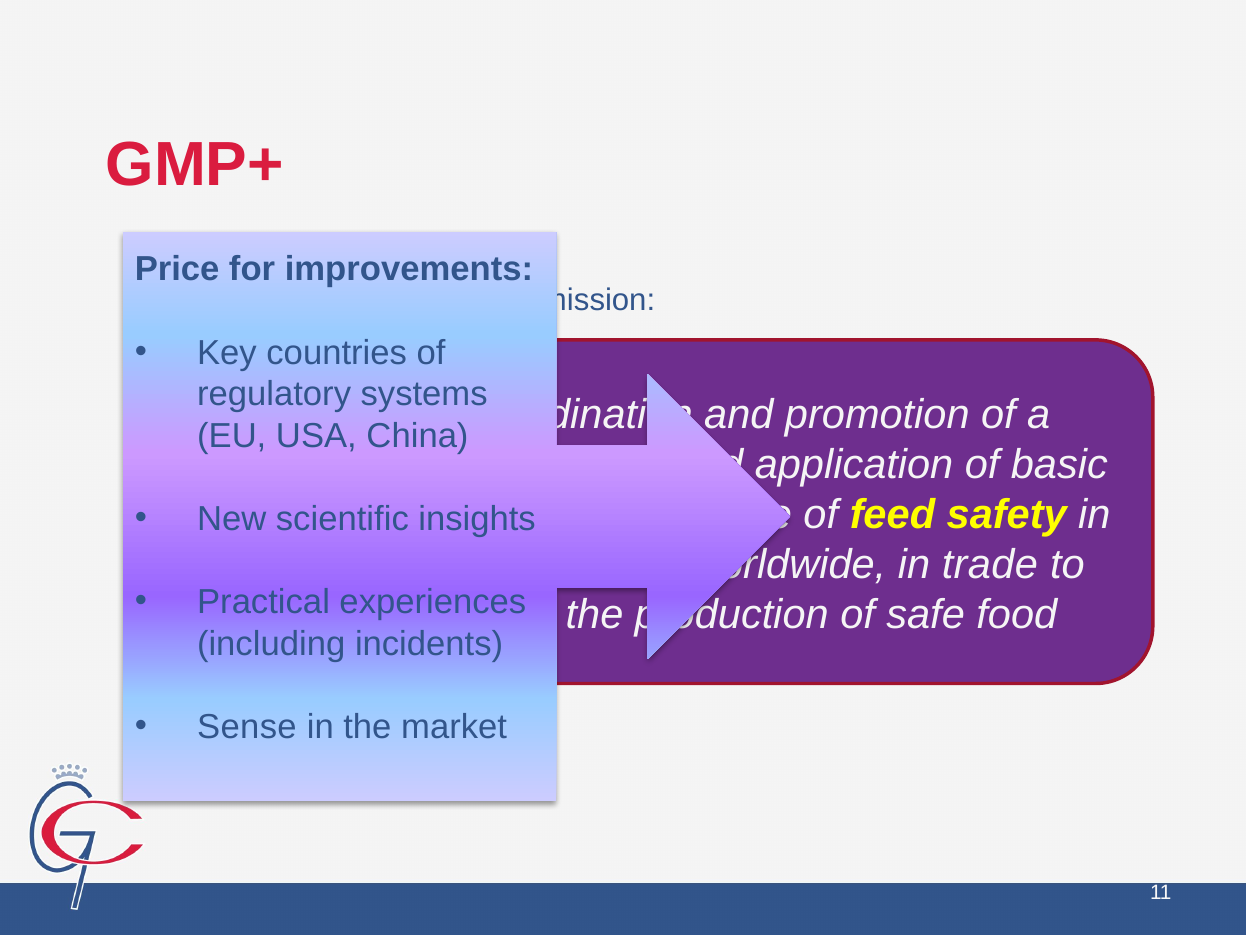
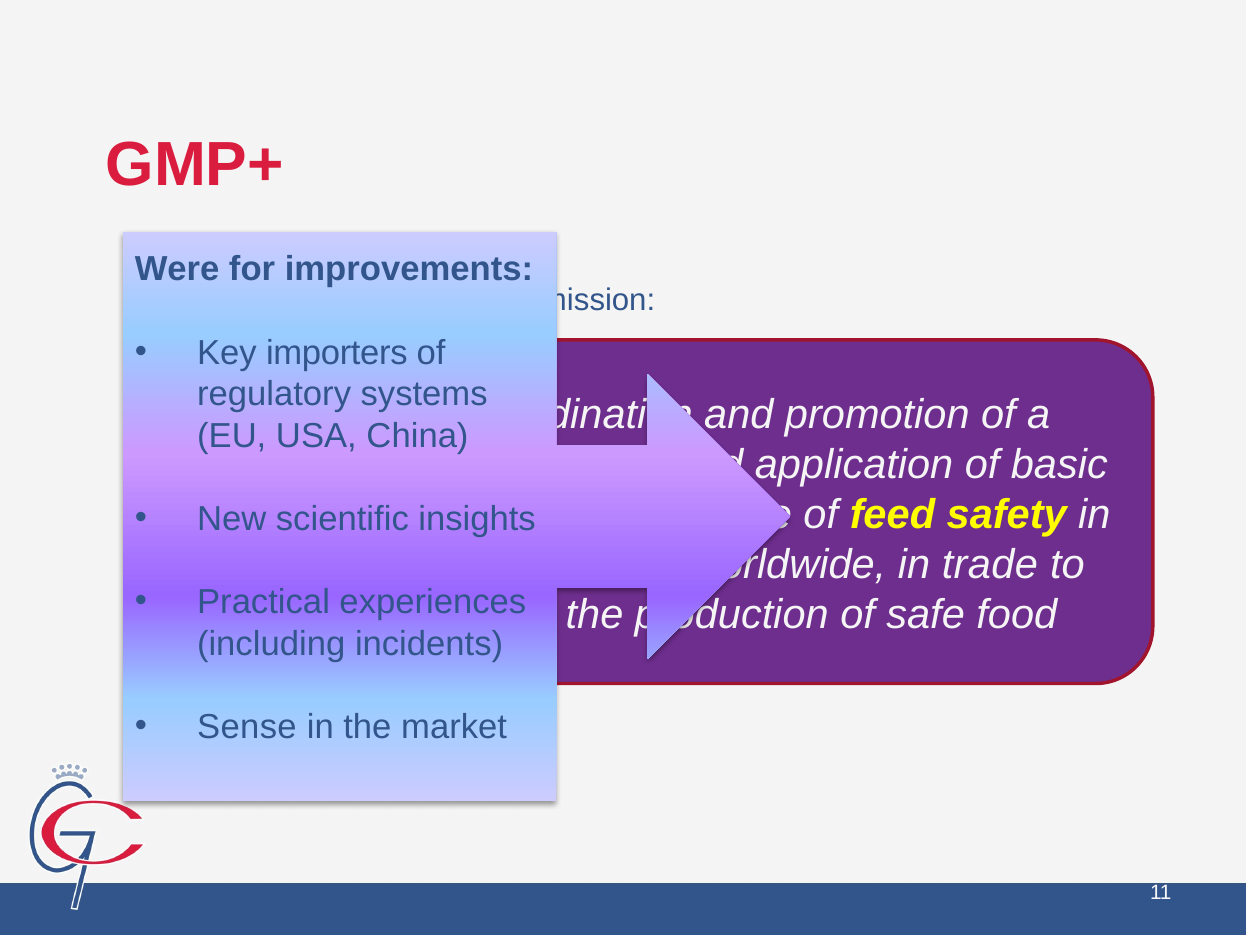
Price: Price -> Were
countries: countries -> importers
